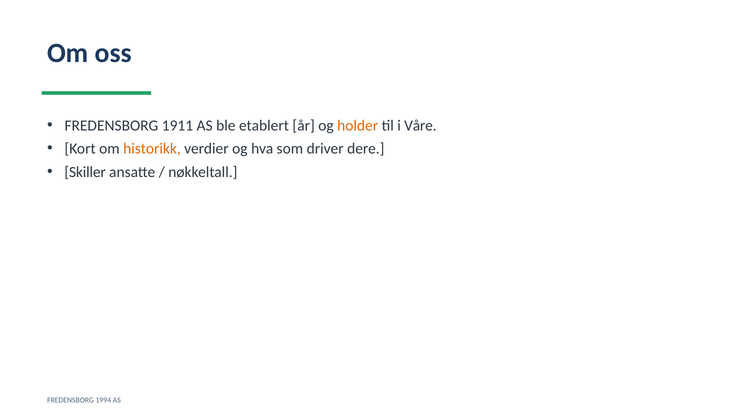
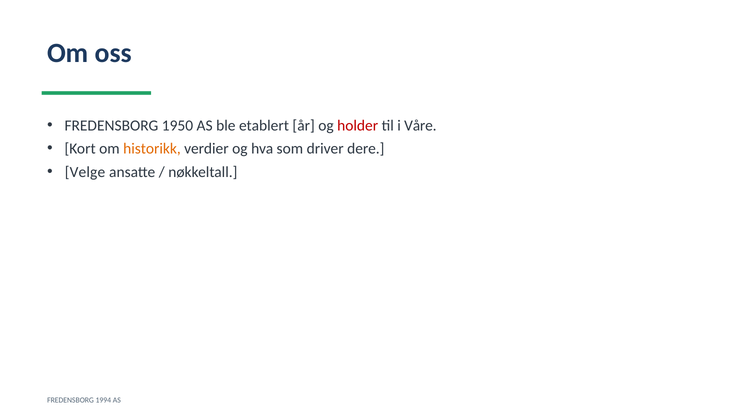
1911: 1911 -> 1950
holder colour: orange -> red
Skiller: Skiller -> Velge
